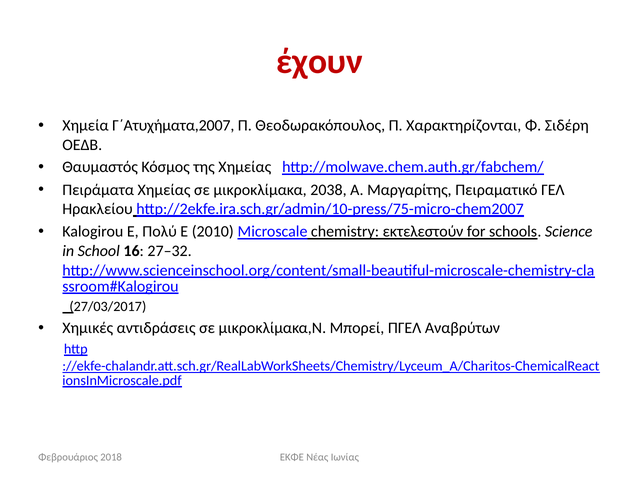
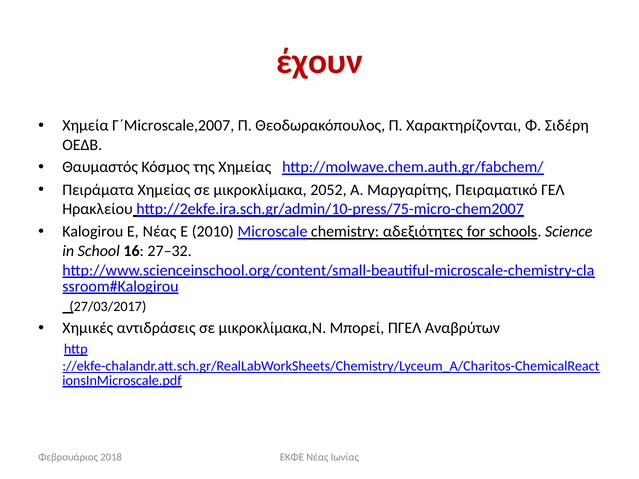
Γ΄Ατυχήματα,2007: Γ΄Ατυχήματα,2007 -> Γ΄Microscale,2007
2038: 2038 -> 2052
E Πολύ: Πολύ -> Νέας
εκτελεστούν: εκτελεστούν -> αδεξιότητες
